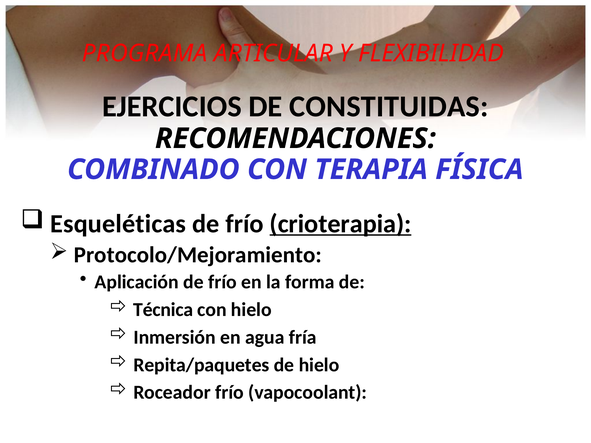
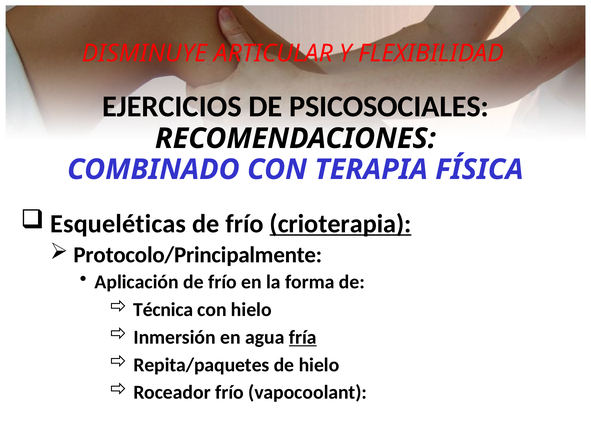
PROGRAMA: PROGRAMA -> DISMINUYE
CONSTITUIDAS: CONSTITUIDAS -> PSICOSOCIALES
Protocolo/Mejoramiento: Protocolo/Mejoramiento -> Protocolo/Principalmente
fría underline: none -> present
